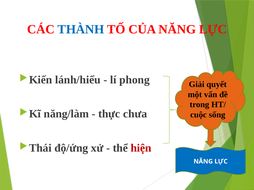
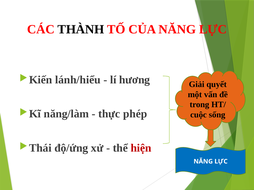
THÀNH colour: blue -> black
phong: phong -> hương
chưa: chưa -> phép
